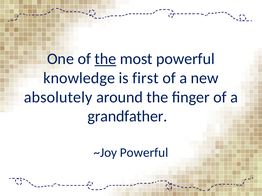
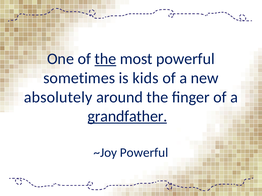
knowledge: knowledge -> sometimes
first: first -> kids
grandfather underline: none -> present
